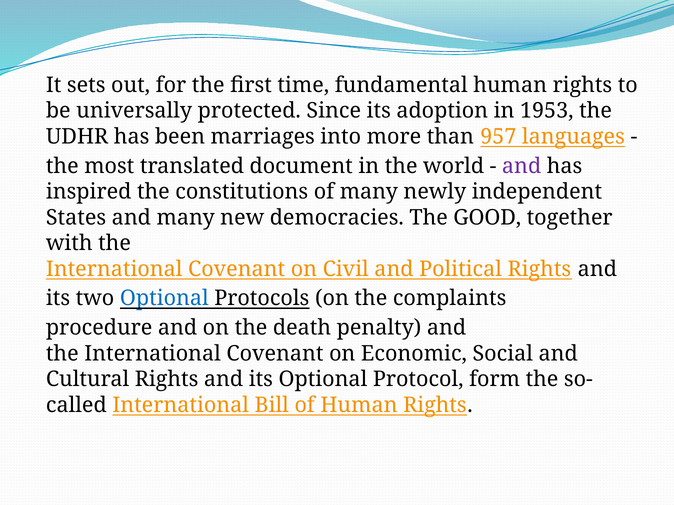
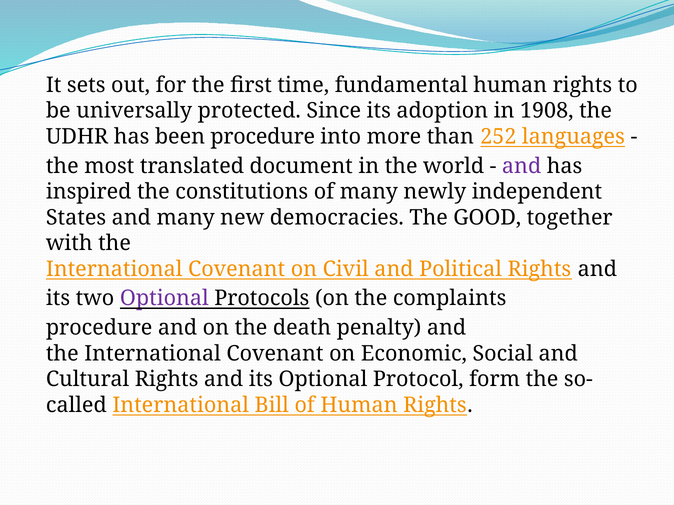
1953: 1953 -> 1908
been marriages: marriages -> procedure
957: 957 -> 252
Optional at (164, 299) colour: blue -> purple
